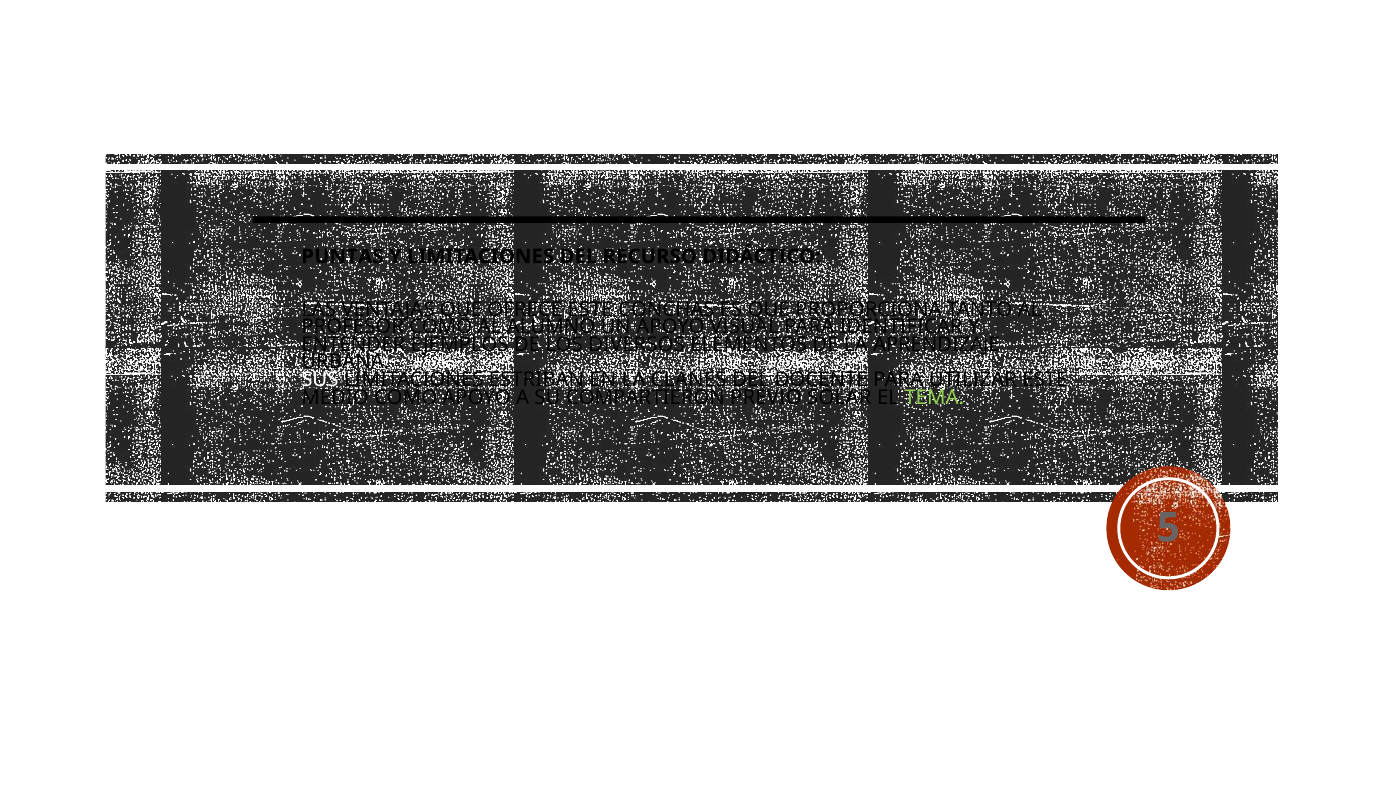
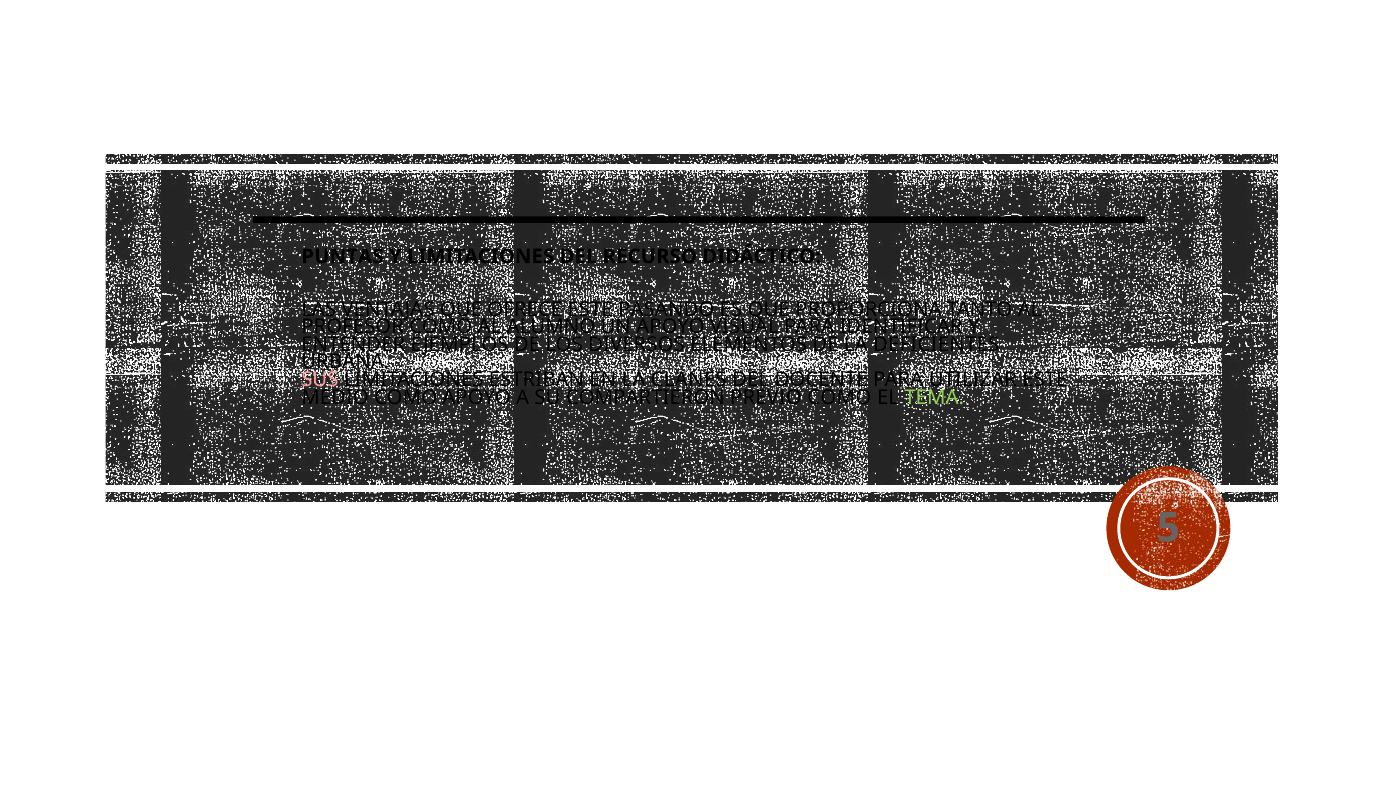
CONCHAS: CONCHAS -> PASANDO
APRENDIZAJE: APRENDIZAJE -> DEFICIENTES
SUS colour: white -> pink
PREVIO SOLAR: SOLAR -> COMO
